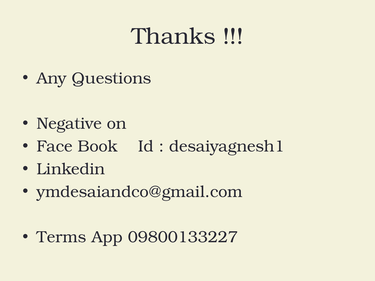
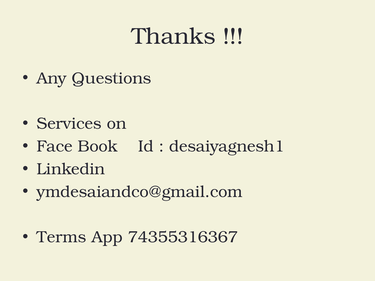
Negative: Negative -> Services
09800133227: 09800133227 -> 74355316367
